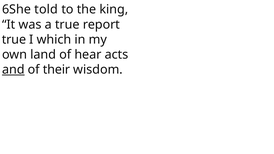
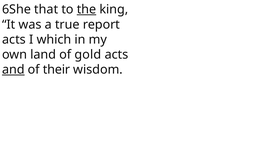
told: told -> that
the underline: none -> present
true at (14, 40): true -> acts
hear: hear -> gold
